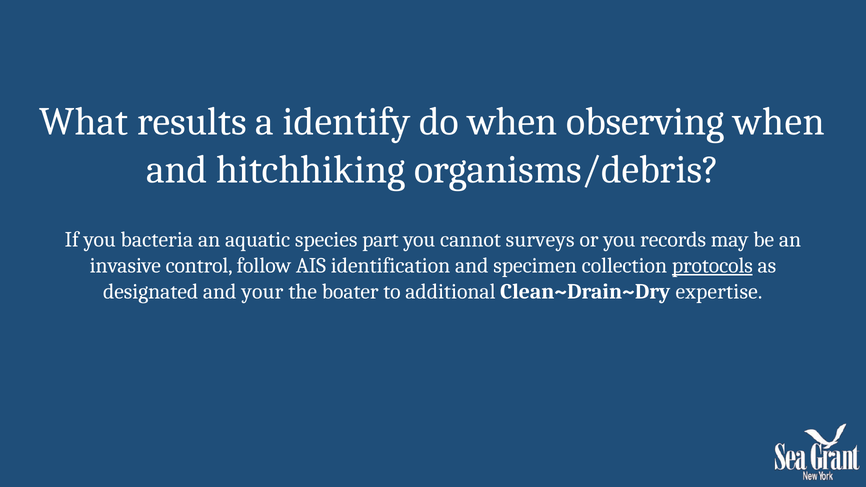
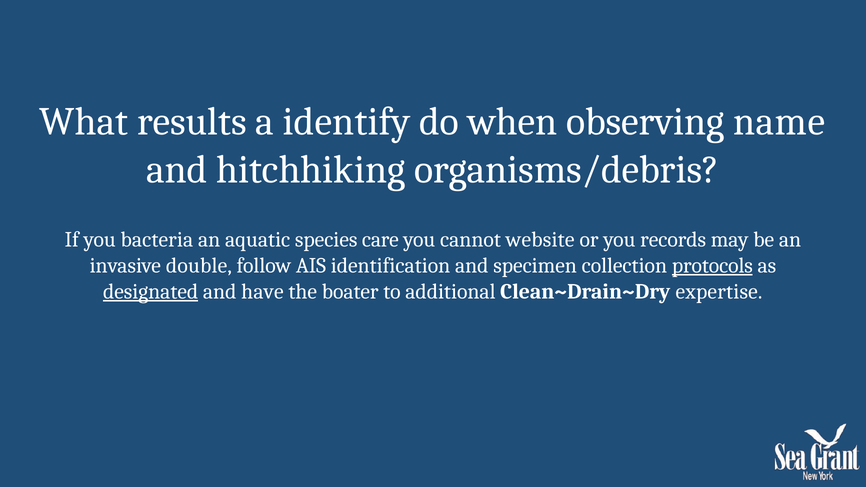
observing when: when -> name
part: part -> care
surveys: surveys -> website
control: control -> double
designated underline: none -> present
your: your -> have
